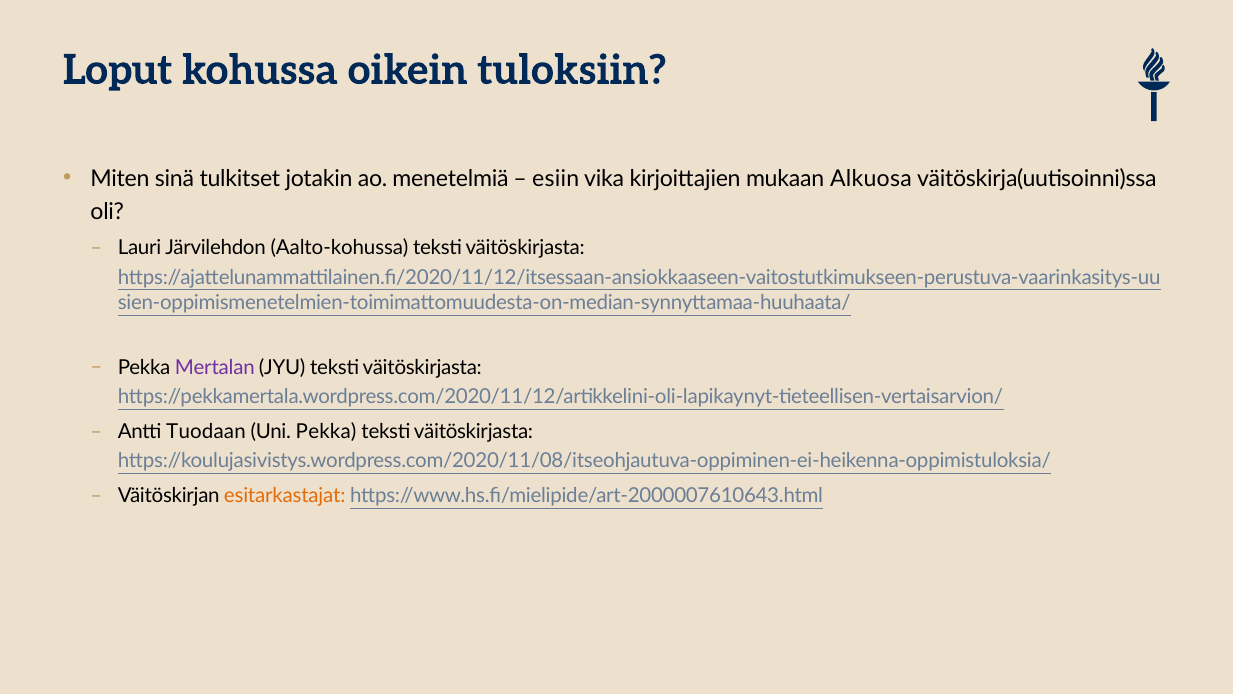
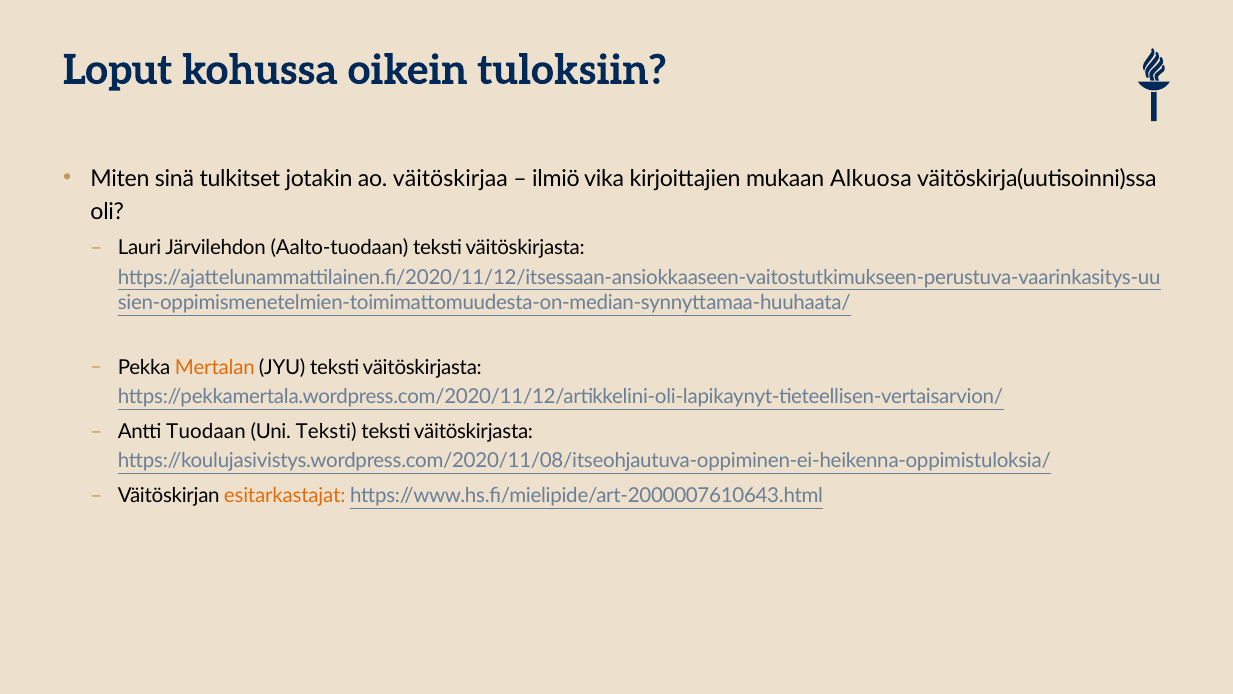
menetelmiä: menetelmiä -> väitöskirjaa
esiin: esiin -> ilmiö
Aalto-kohussa: Aalto-kohussa -> Aalto-tuodaan
Mertalan colour: purple -> orange
Uni Pekka: Pekka -> Teksti
